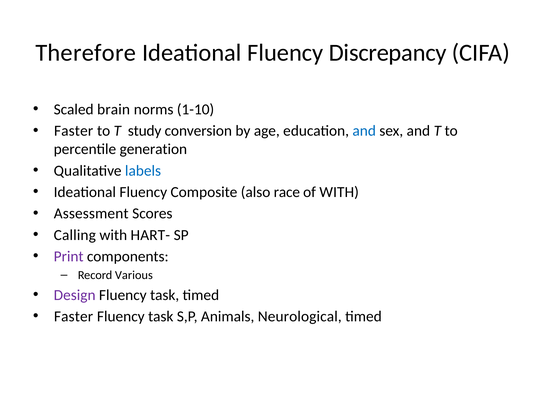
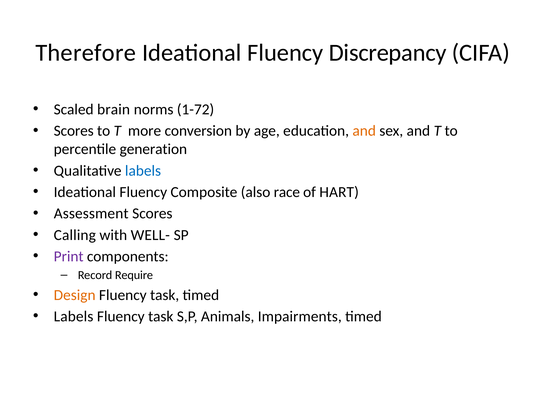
1-10: 1-10 -> 1-72
Faster at (74, 131): Faster -> Scores
study: study -> more
and at (364, 131) colour: blue -> orange
of WITH: WITH -> HART
HART-: HART- -> WELL-
Various: Various -> Require
Design colour: purple -> orange
Faster at (74, 317): Faster -> Labels
Neurological: Neurological -> Impairments
